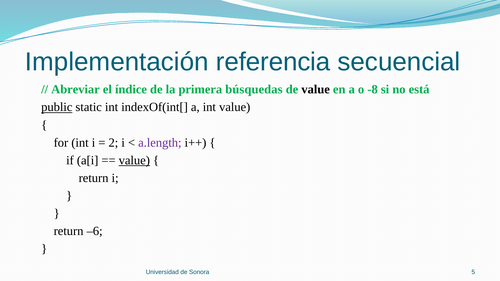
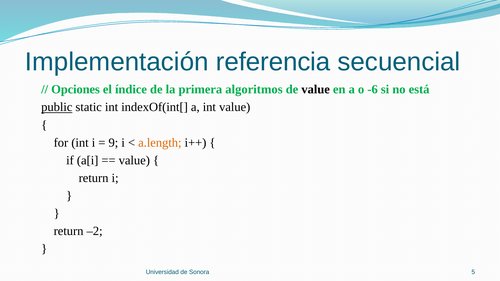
Abreviar: Abreviar -> Opciones
búsquedas: búsquedas -> algoritmos
-8: -8 -> -6
2: 2 -> 9
a.length colour: purple -> orange
value at (134, 160) underline: present -> none
–6: –6 -> –2
